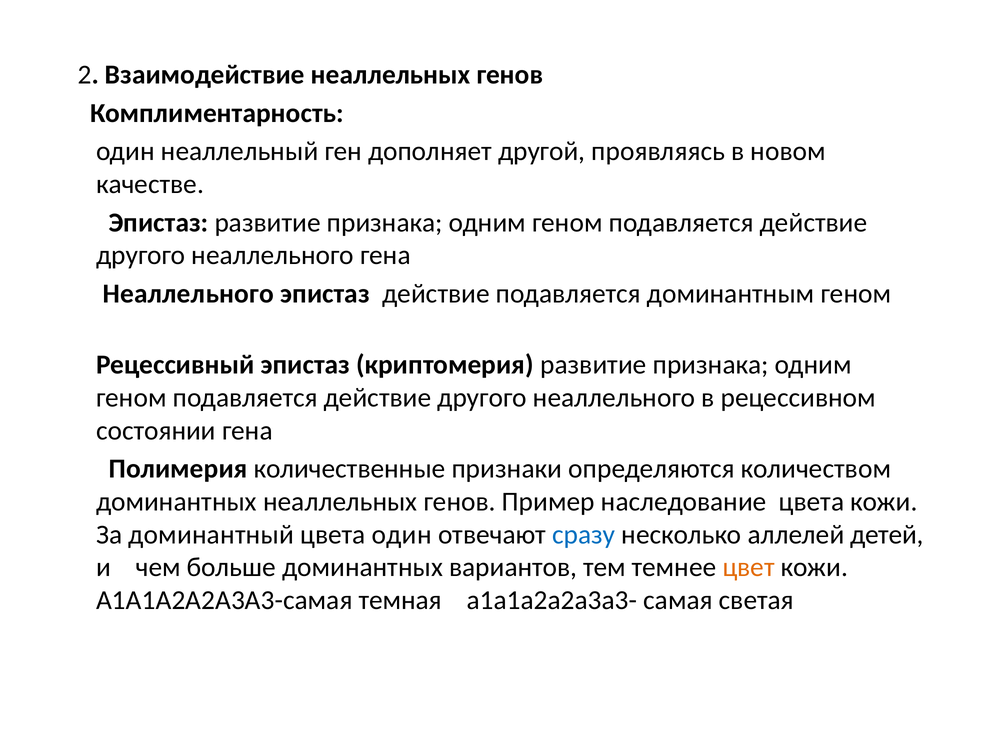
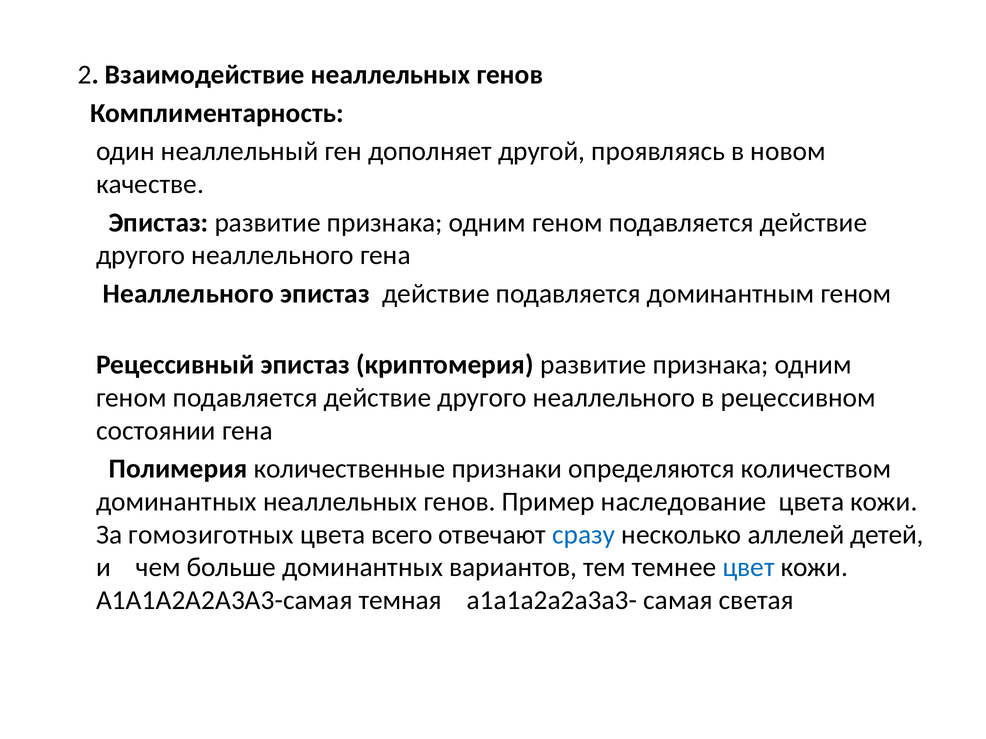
доминантный: доминантный -> гомозиготных
цвета один: один -> всего
цвет colour: orange -> blue
